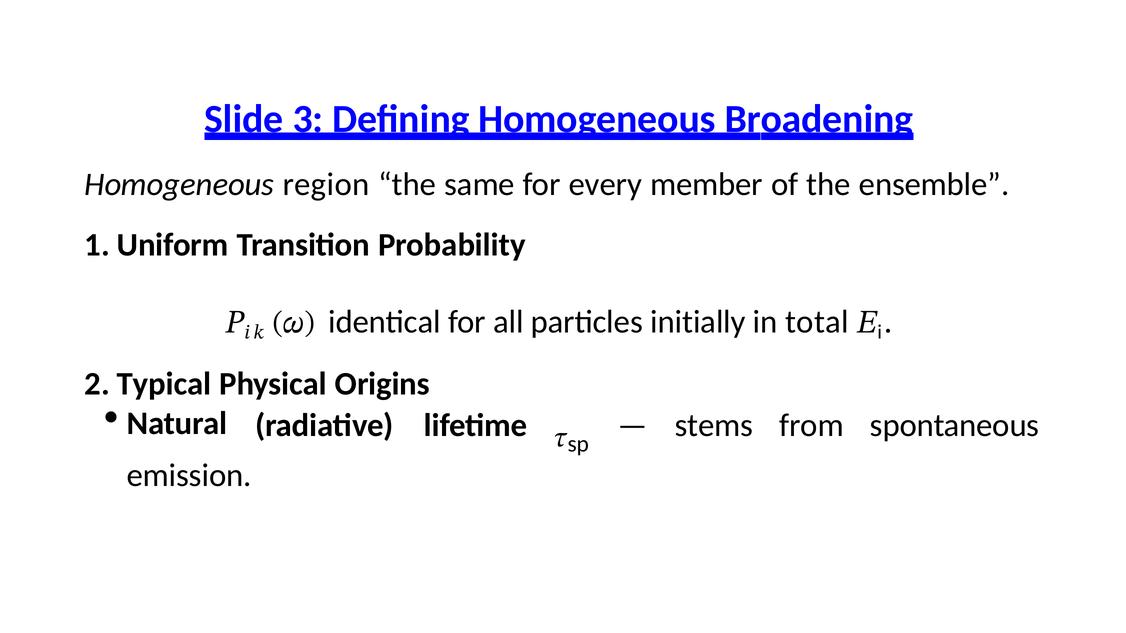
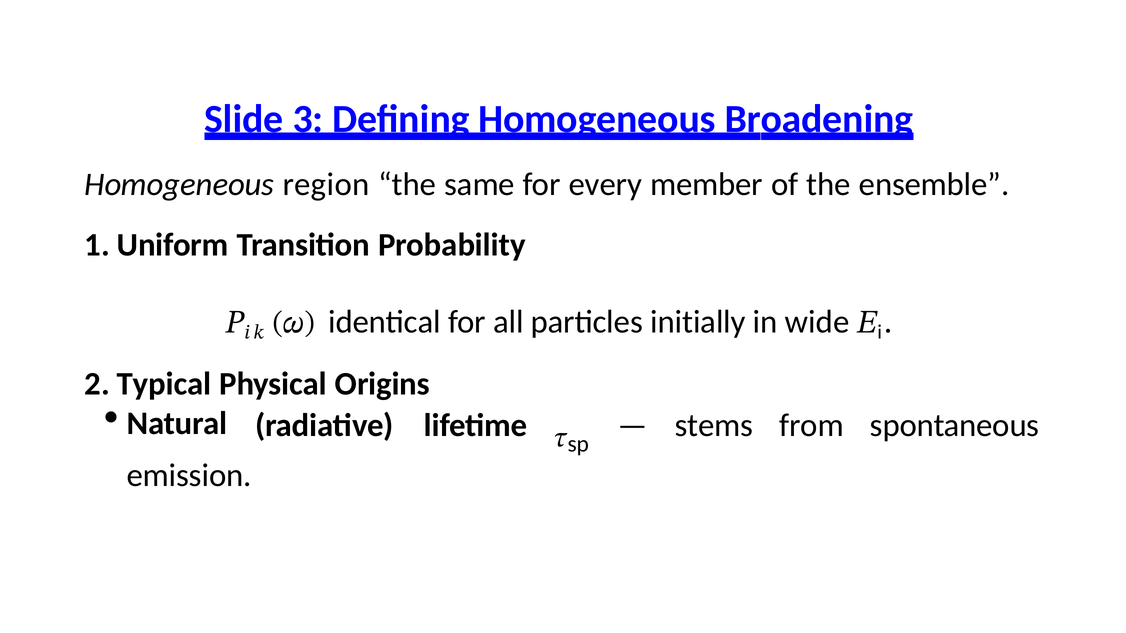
total: total -> wide
